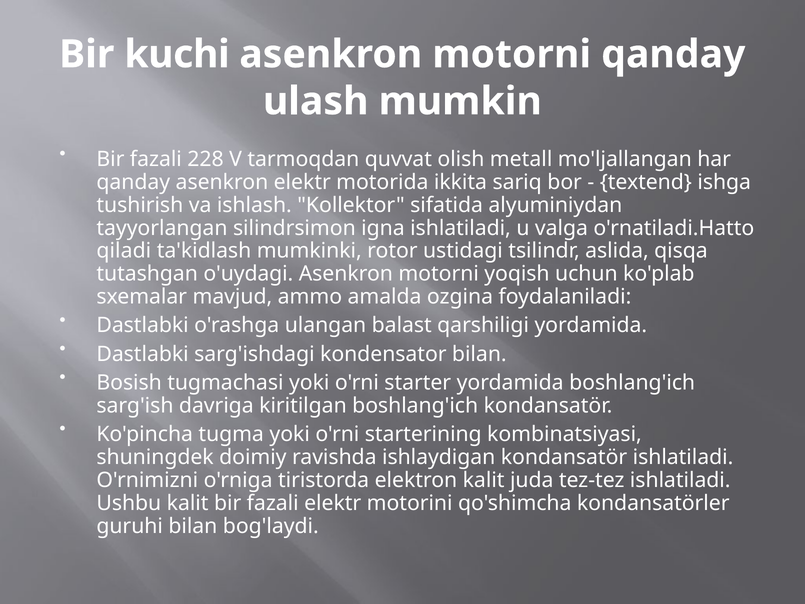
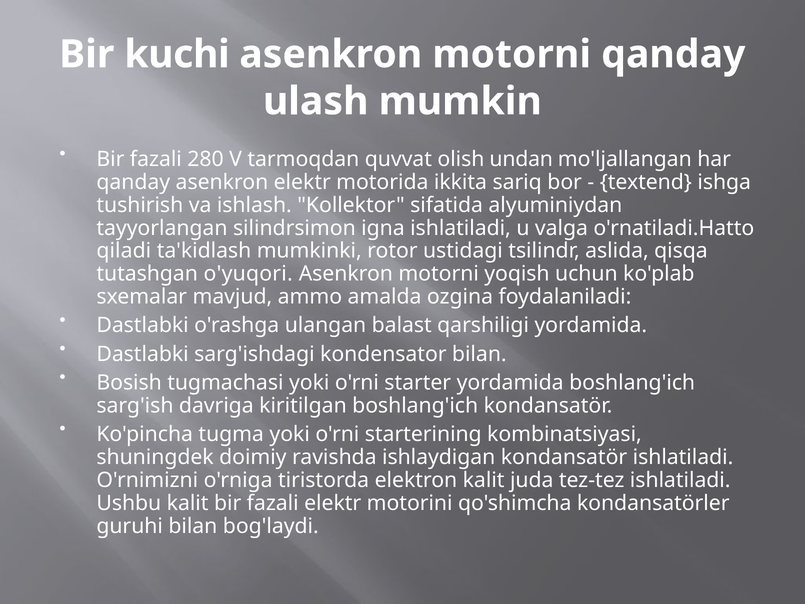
228: 228 -> 280
metall: metall -> undan
o'uydagi: o'uydagi -> o'yuqori
